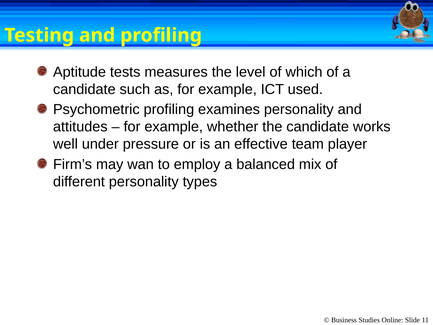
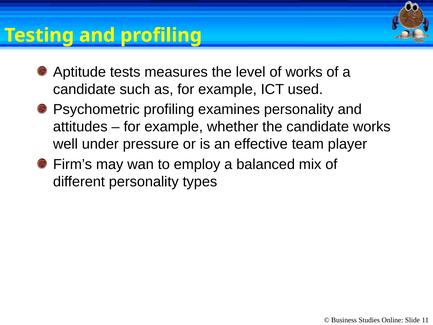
of which: which -> works
